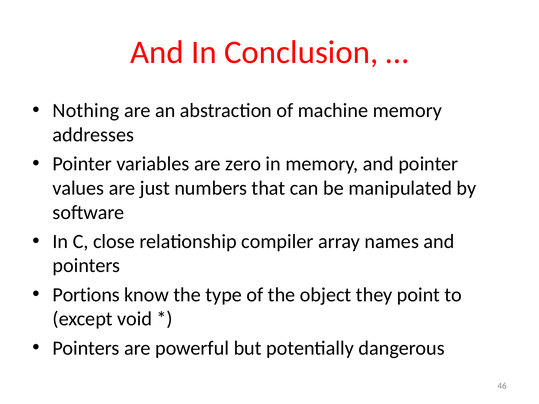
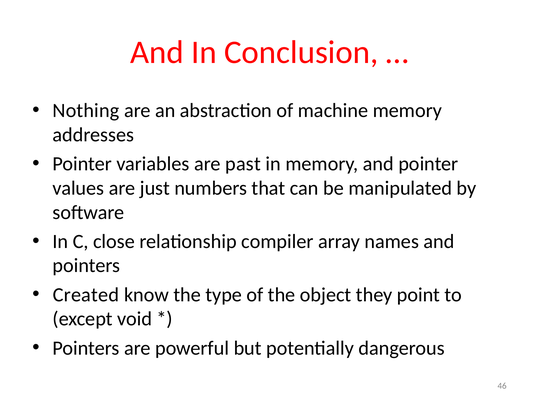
zero: zero -> past
Portions: Portions -> Created
